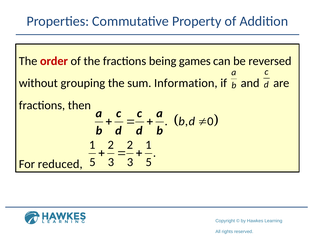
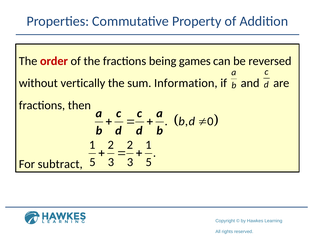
grouping: grouping -> vertically
reduced: reduced -> subtract
